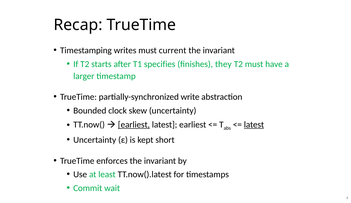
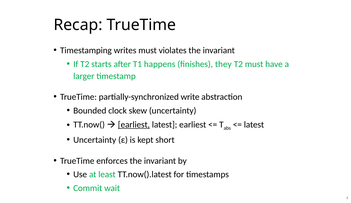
current: current -> violates
specifies: specifies -> happens
latest at (254, 124) underline: present -> none
